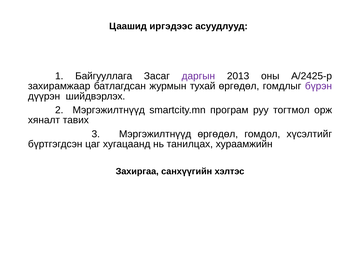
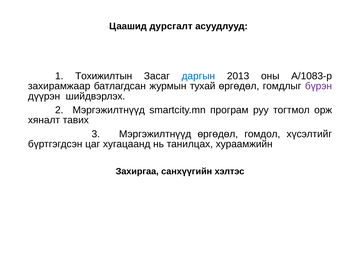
иргэдээс: иргэдээс -> дурсгалт
Байгууллага: Байгууллага -> Тохижилтын
даргын colour: purple -> blue
А/2425-р: А/2425-р -> А/1083-р
